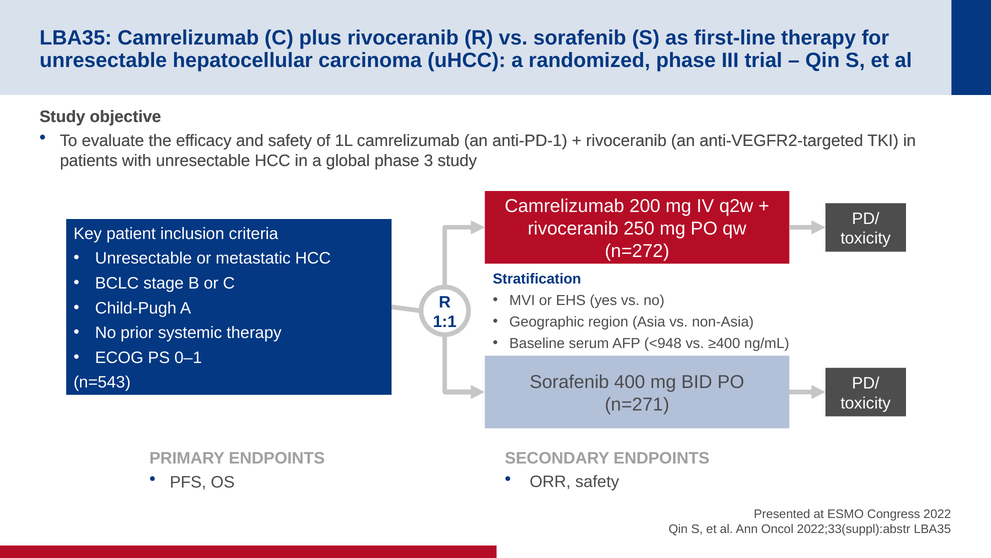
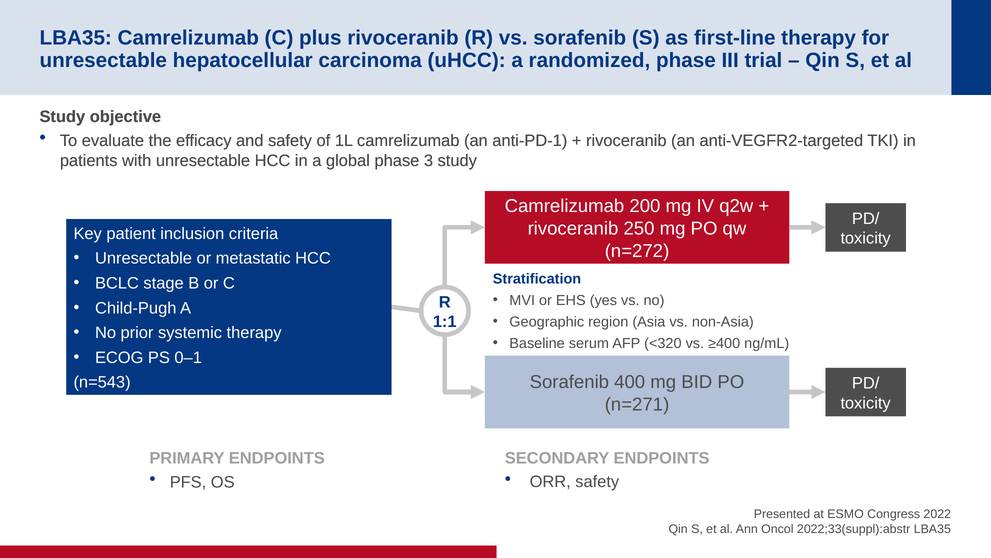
<948: <948 -> <320
